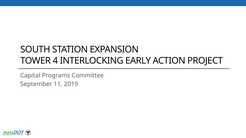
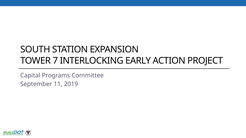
4: 4 -> 7
